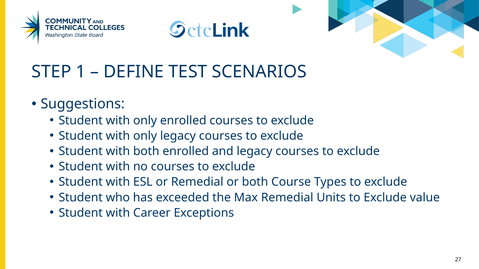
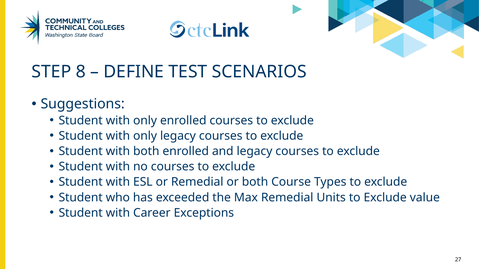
1: 1 -> 8
